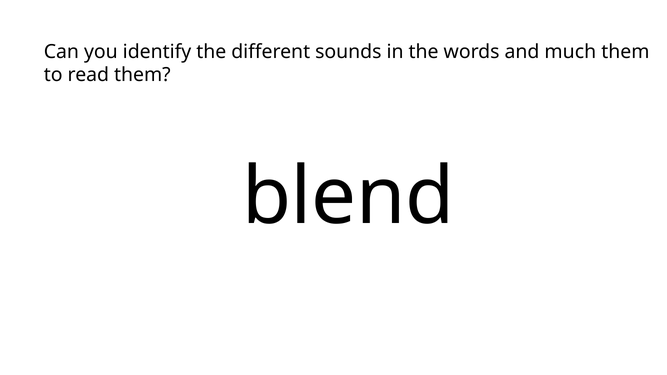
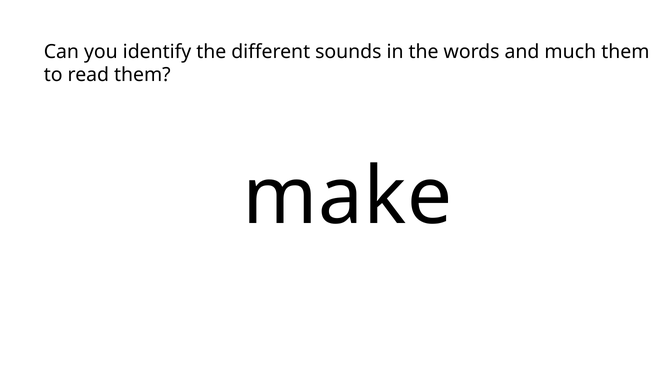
blend: blend -> make
